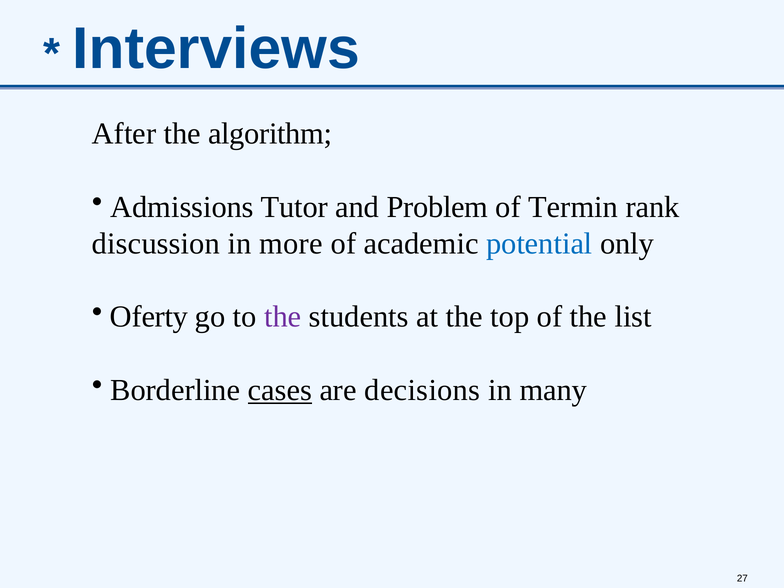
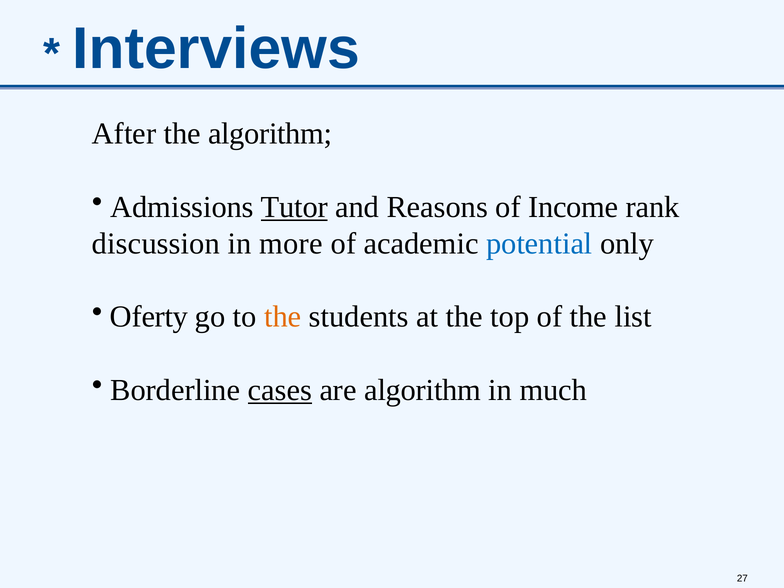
Tutor underline: none -> present
Problem: Problem -> Reasons
Termin: Termin -> Income
the at (283, 317) colour: purple -> orange
are decisions: decisions -> algorithm
many: many -> much
